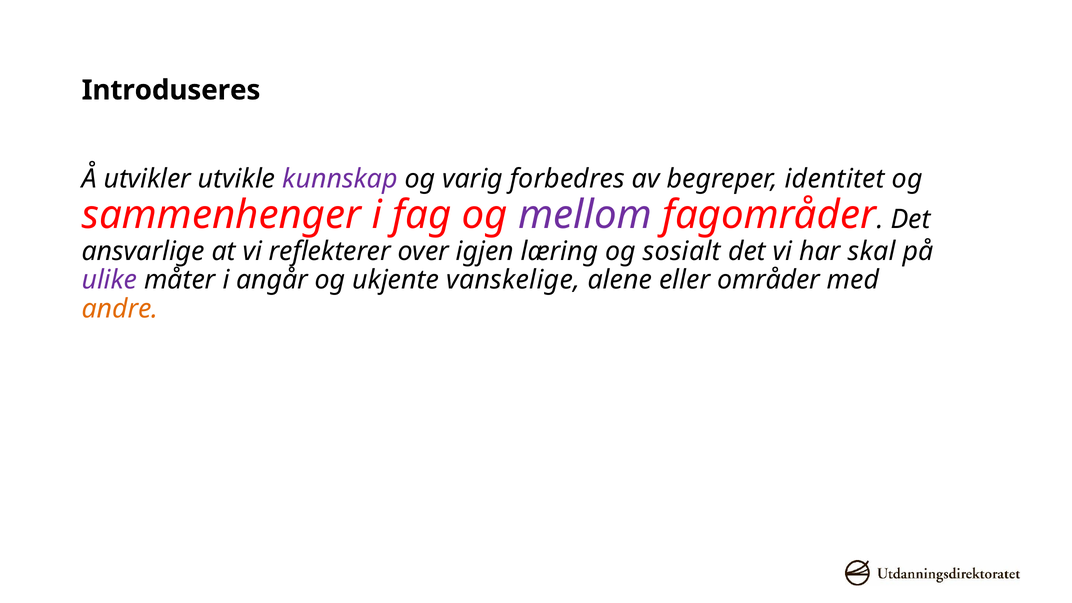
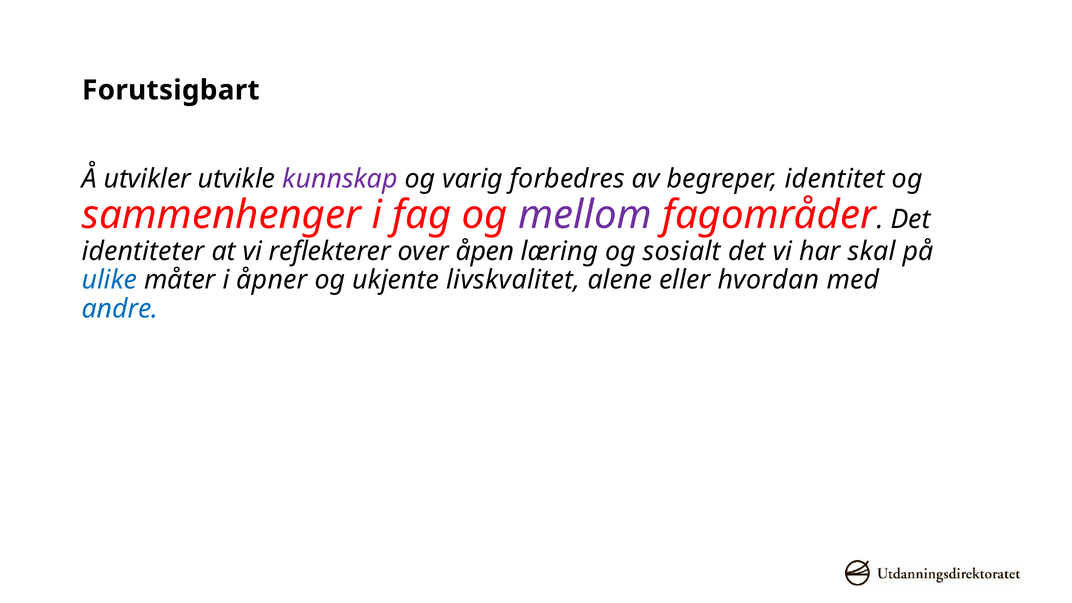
Introduseres: Introduseres -> Forutsigbart
ansvarlige: ansvarlige -> identiteter
igjen: igjen -> åpen
ulike colour: purple -> blue
angår: angår -> åpner
vanskelige: vanskelige -> livskvalitet
områder: områder -> hvordan
andre colour: orange -> blue
